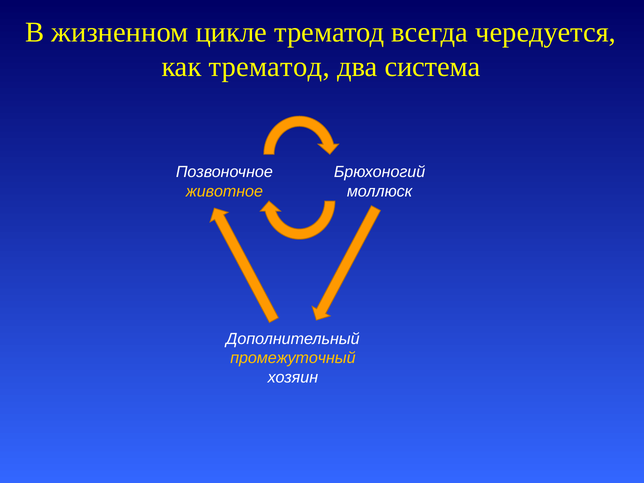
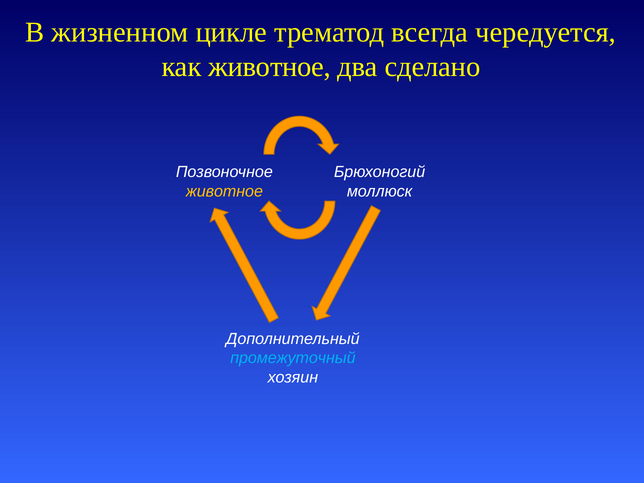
как трематод: трематод -> животное
система: система -> сделано
промежуточный colour: yellow -> light blue
